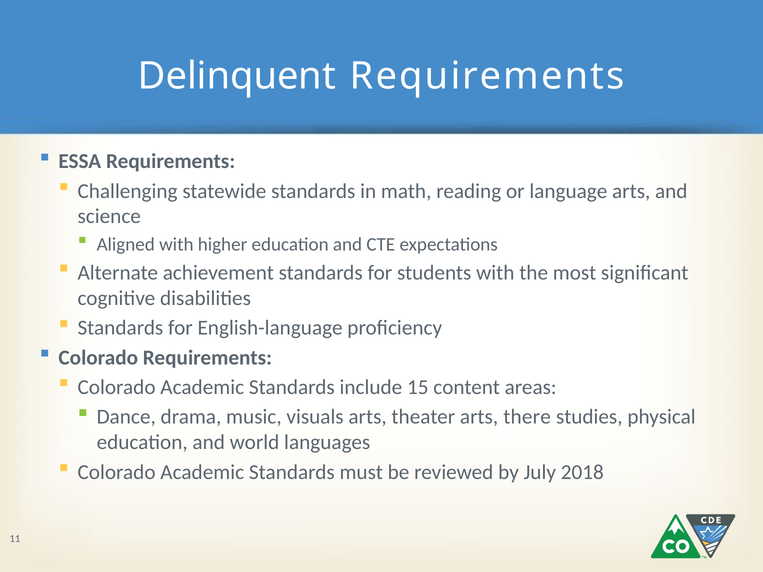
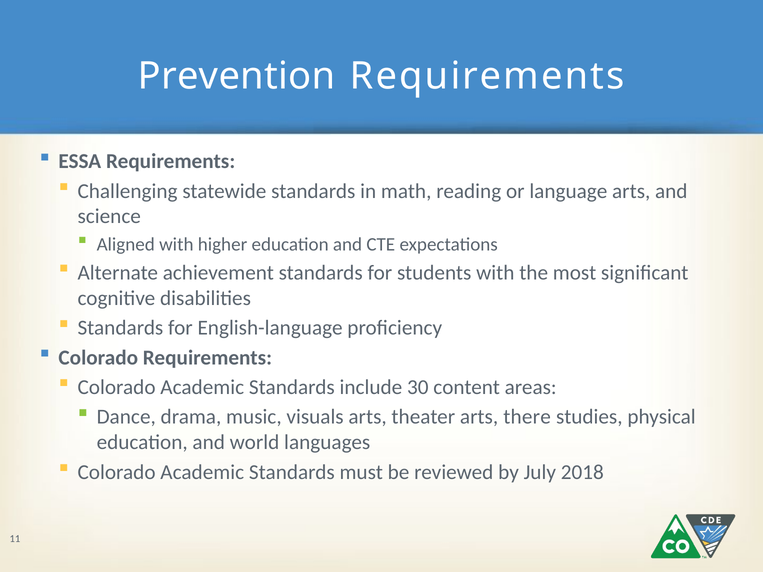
Delinquent: Delinquent -> Prevention
15: 15 -> 30
